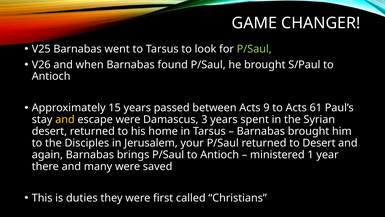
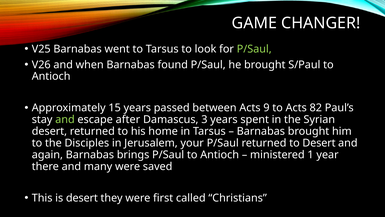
61: 61 -> 82
and at (65, 119) colour: yellow -> light green
escape were: were -> after
is duties: duties -> desert
